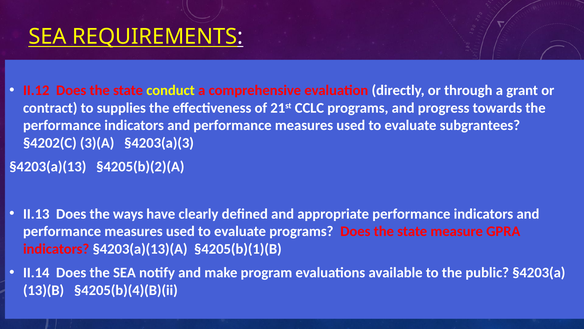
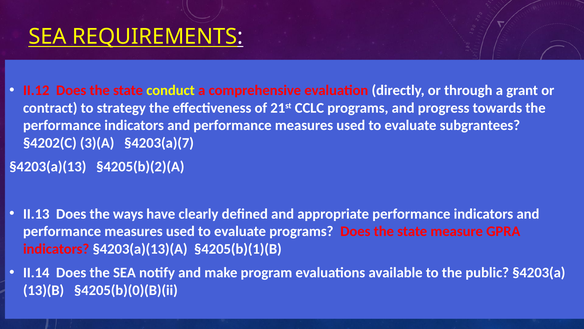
supplies: supplies -> strategy
§4203(a)(3: §4203(a)(3 -> §4203(a)(7
§4205(b)(4)(B)(ii: §4205(b)(4)(B)(ii -> §4205(b)(0)(B)(ii
